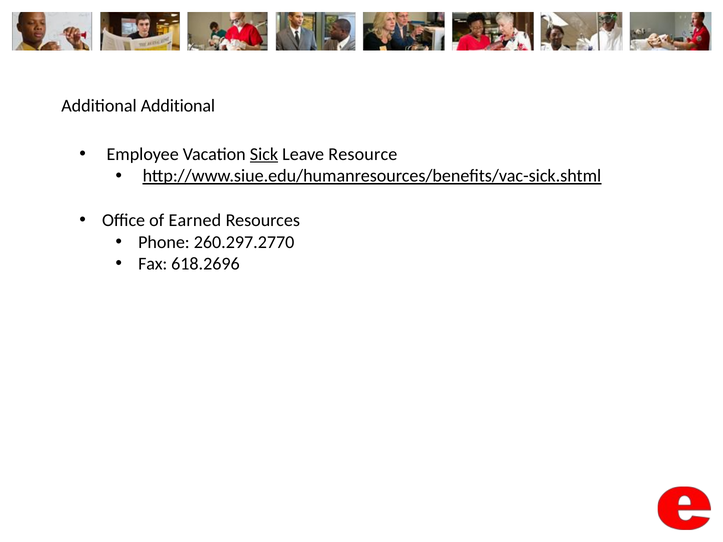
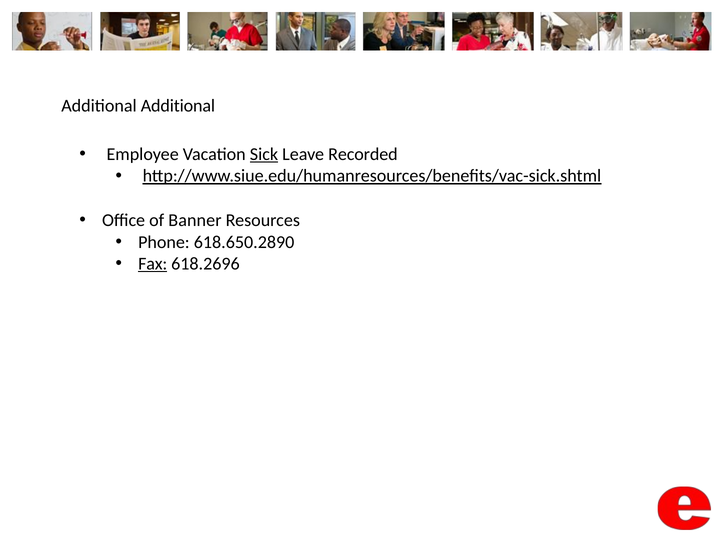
Resource: Resource -> Recorded
Earned: Earned -> Banner
260.297.2770: 260.297.2770 -> 618.650.2890
Fax underline: none -> present
